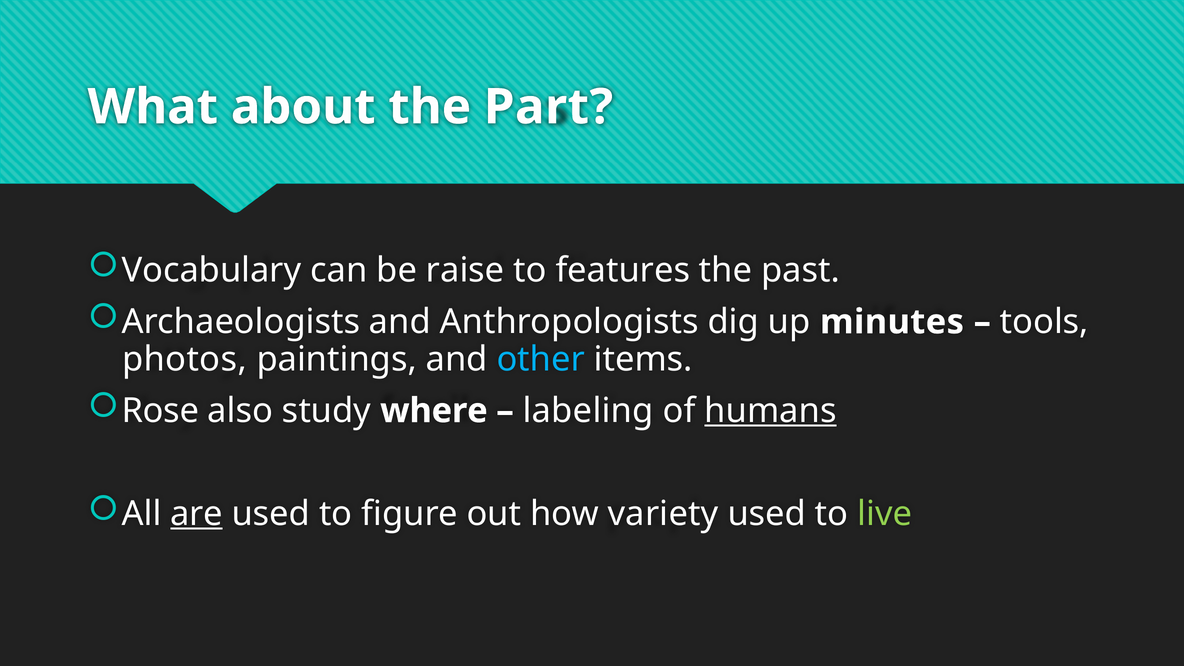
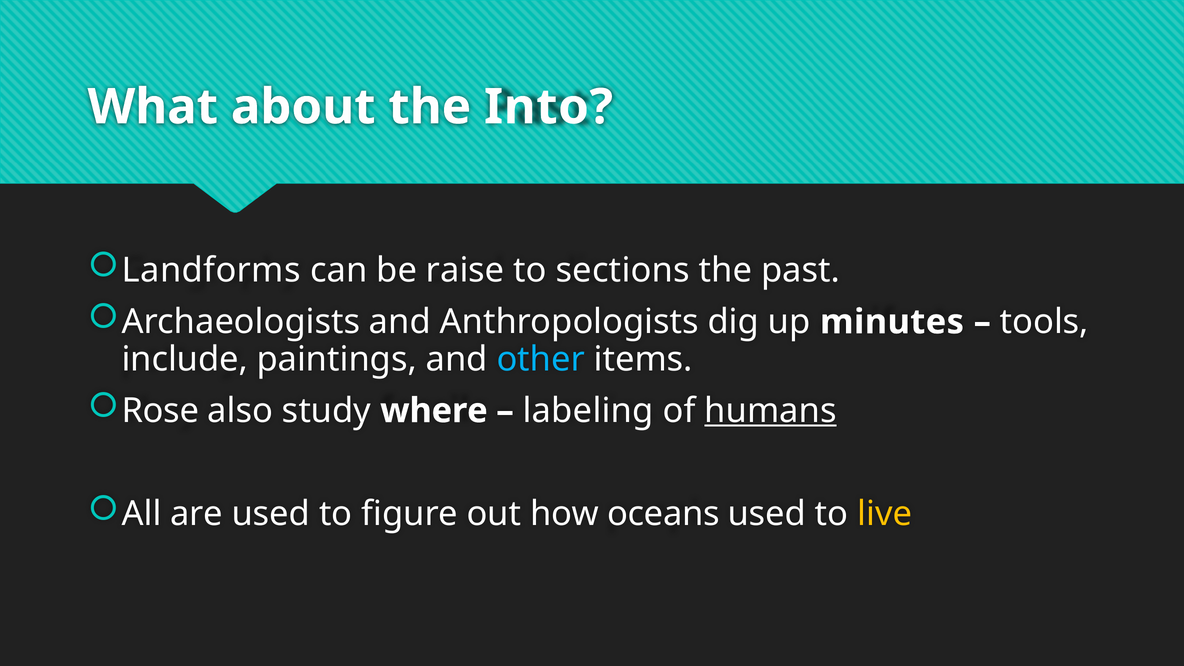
Part: Part -> Into
Vocabulary: Vocabulary -> Landforms
features: features -> sections
photos: photos -> include
are underline: present -> none
variety: variety -> oceans
live colour: light green -> yellow
